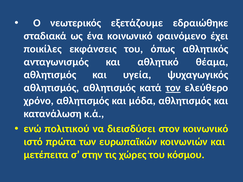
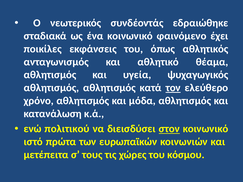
εξετάζουμε: εξετάζουμε -> συνδέοντάς
στον underline: none -> present
στην: στην -> τους
